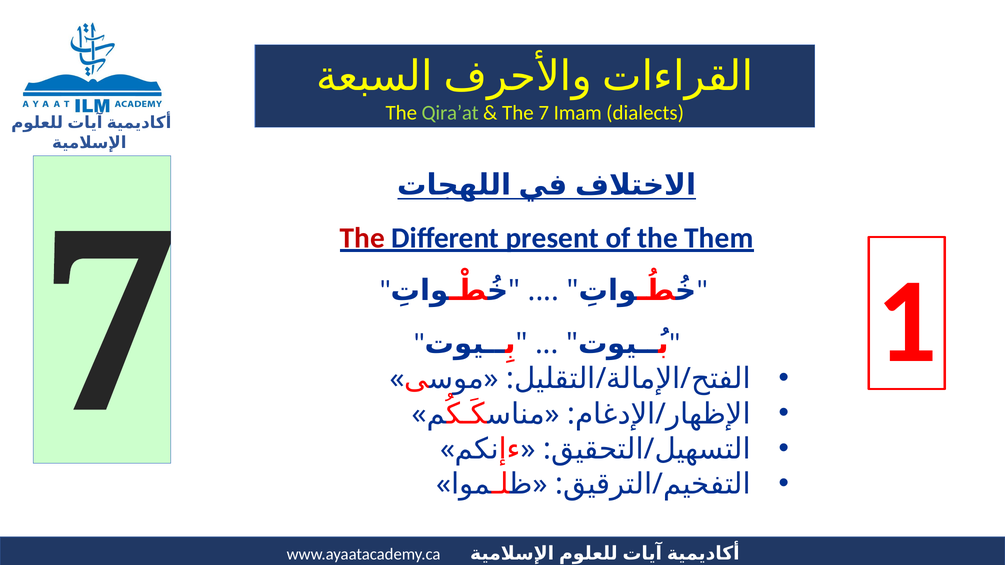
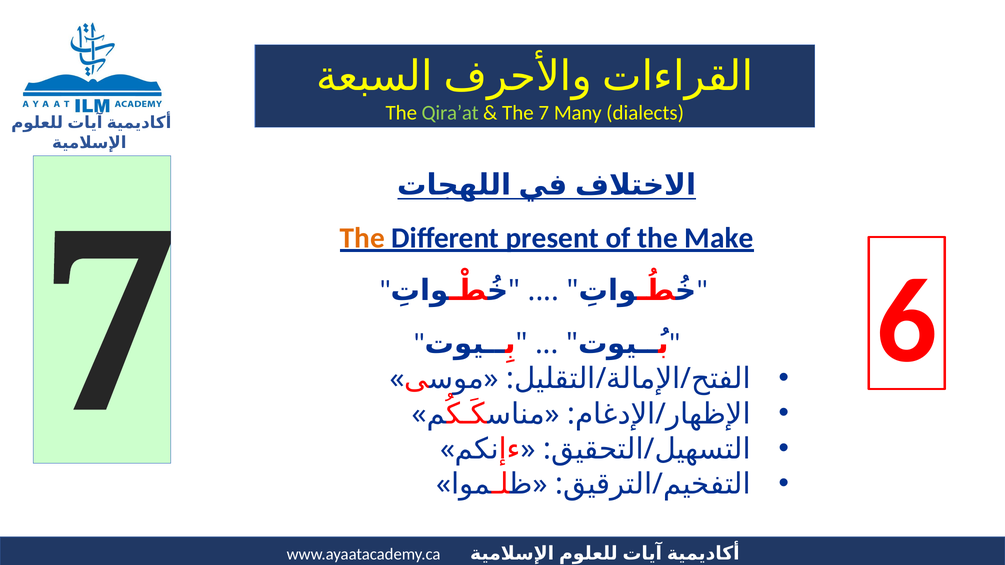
Imam: Imam -> Many
The at (362, 238) colour: red -> orange
Them: Them -> Make
7 1: 1 -> 6
